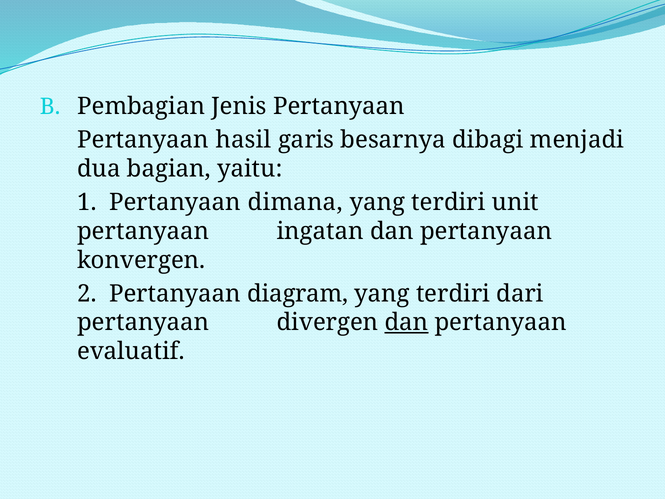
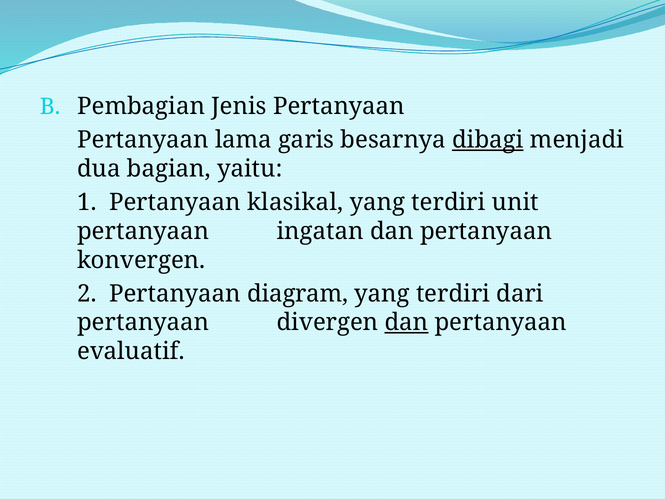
hasil: hasil -> lama
dibagi underline: none -> present
dimana: dimana -> klasikal
